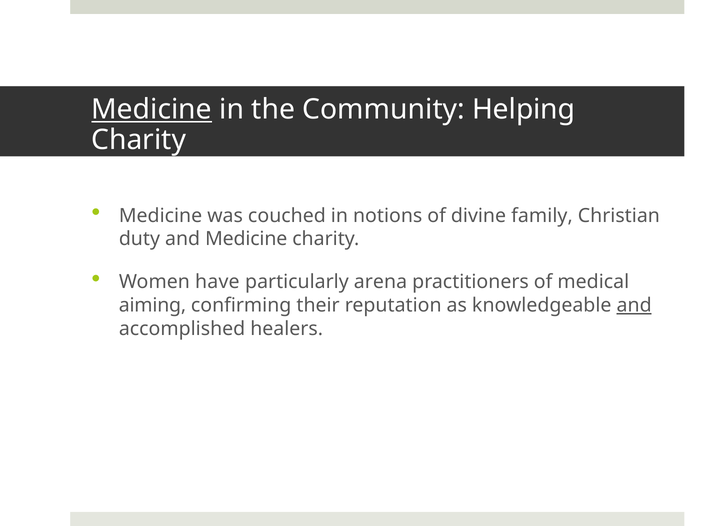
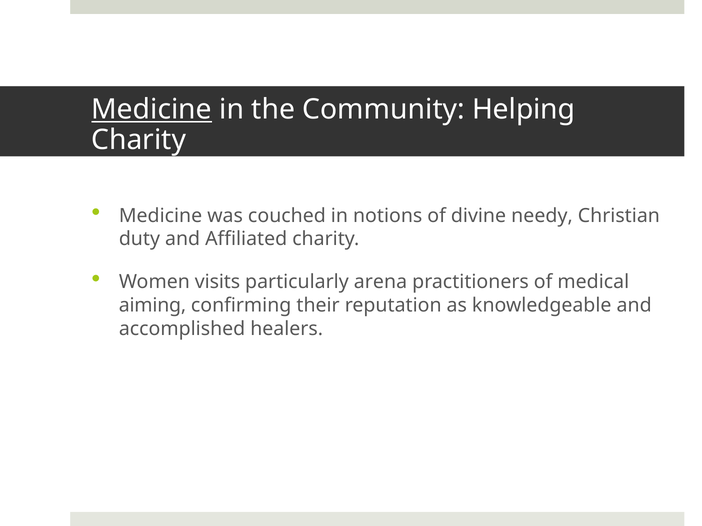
family: family -> needy
and Medicine: Medicine -> Affiliated
have: have -> visits
and at (634, 306) underline: present -> none
